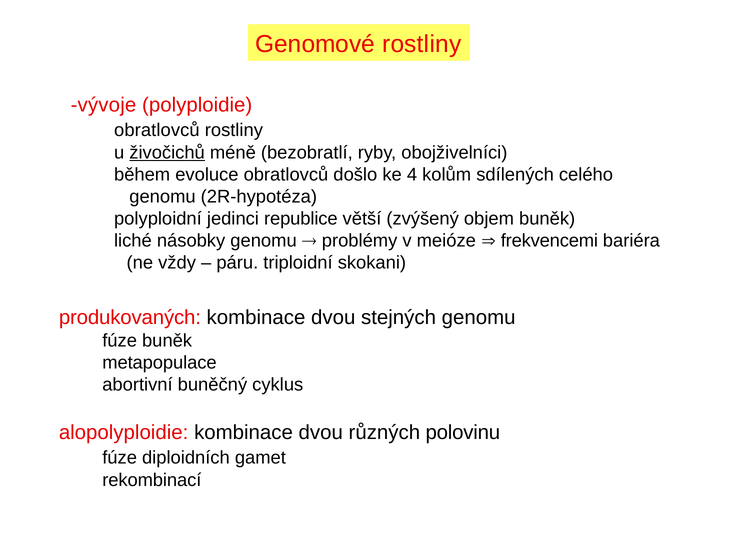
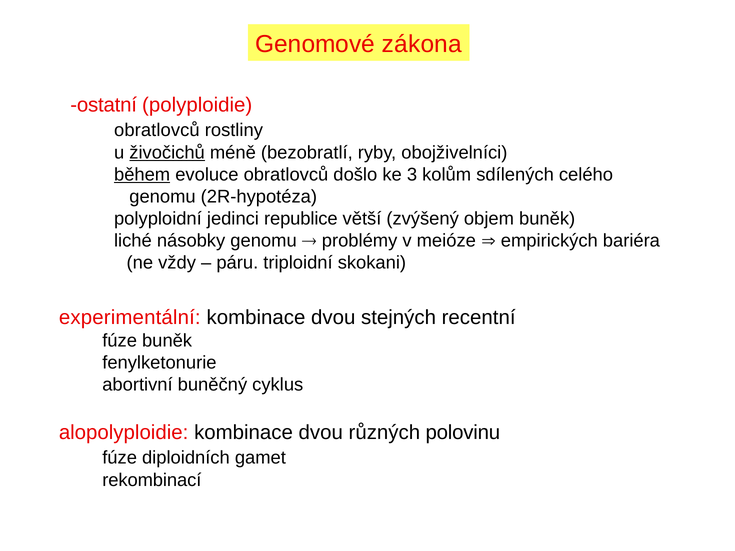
Genomové rostliny: rostliny -> zákona
vývoje: vývoje -> ostatní
během underline: none -> present
4: 4 -> 3
frekvencemi: frekvencemi -> empirických
produkovaných: produkovaných -> experimentální
stejných genomu: genomu -> recentní
metapopulace: metapopulace -> fenylketonurie
